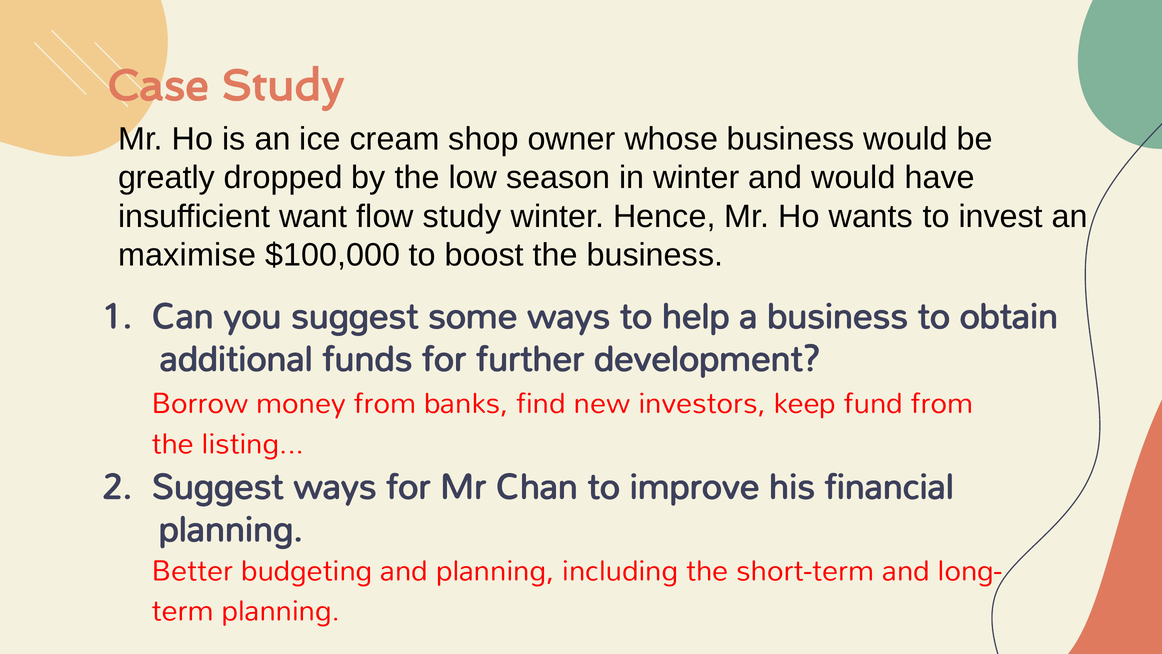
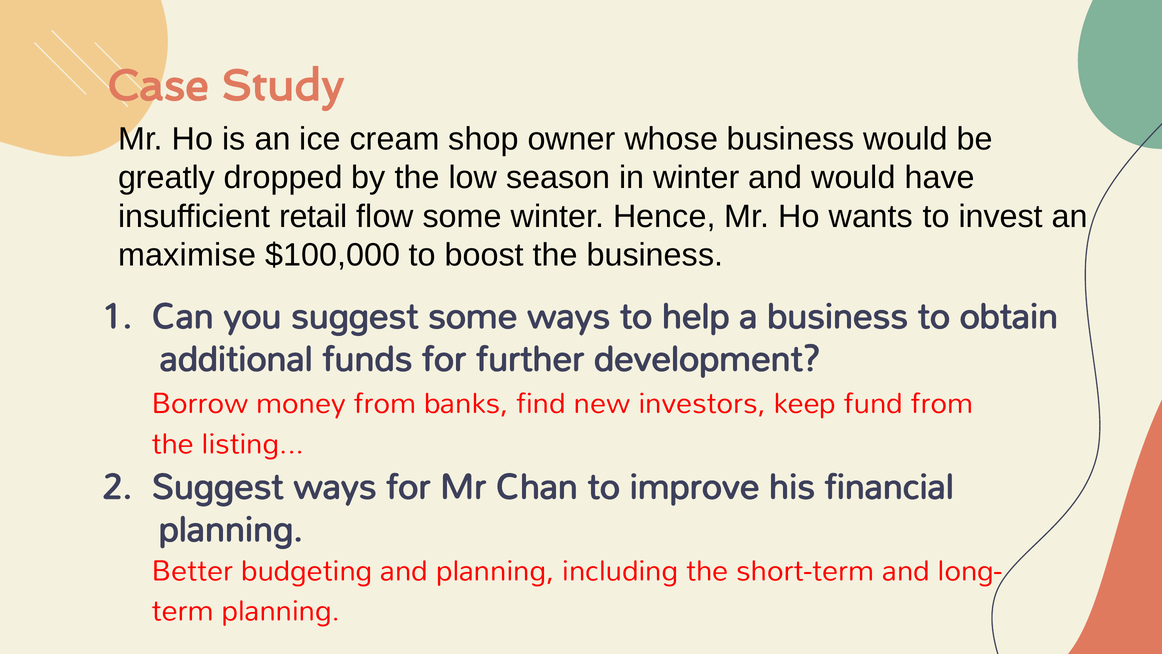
want: want -> retail
flow study: study -> some
